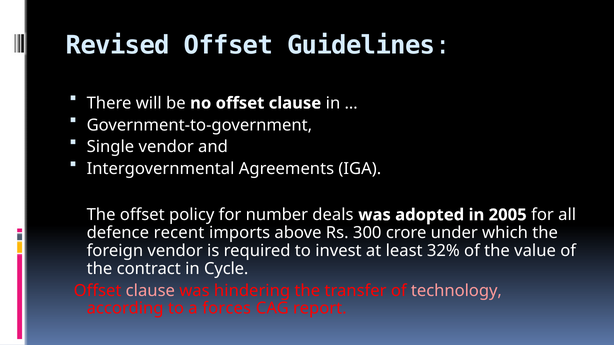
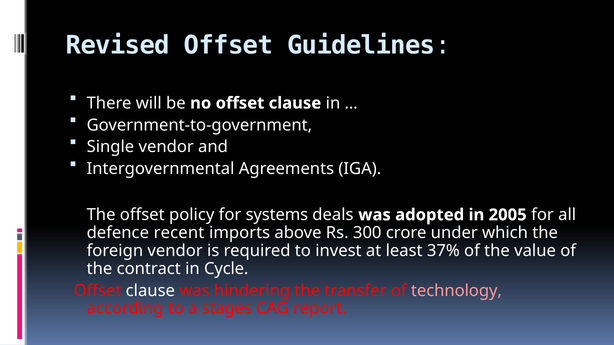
number: number -> systems
32%: 32% -> 37%
clause at (150, 291) colour: pink -> white
forces: forces -> stages
